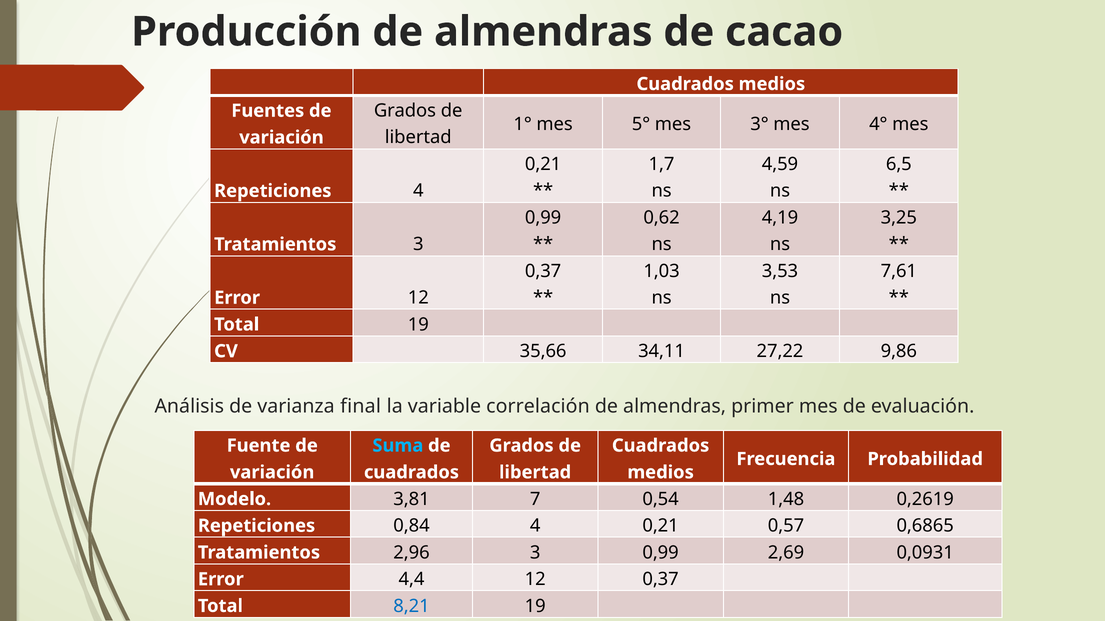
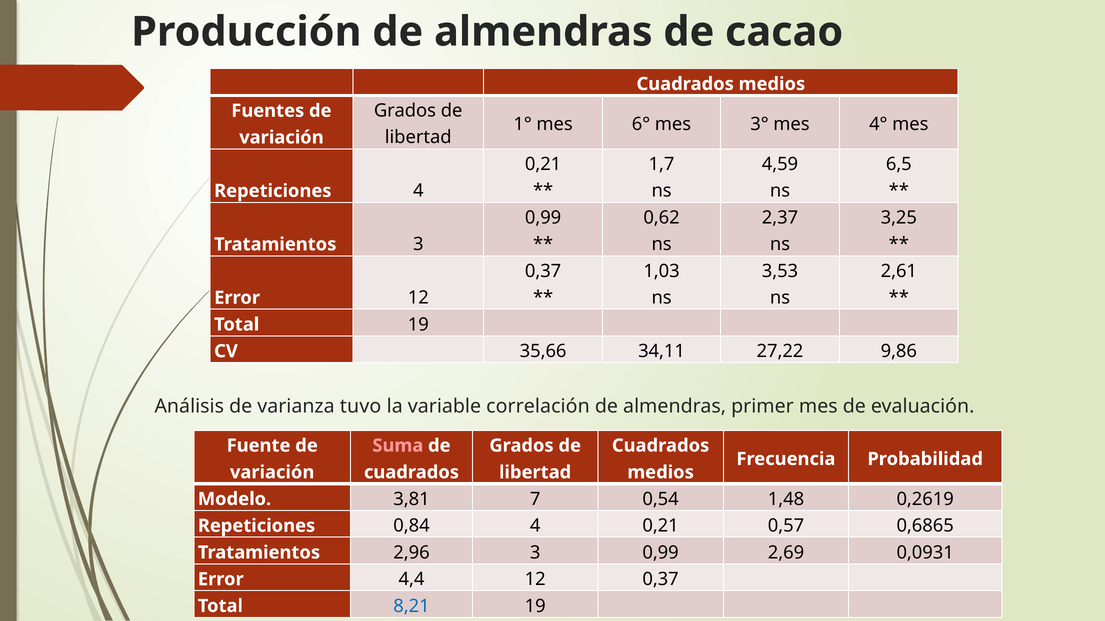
5°: 5° -> 6°
4,19: 4,19 -> 2,37
7,61: 7,61 -> 2,61
final: final -> tuvo
Suma colour: light blue -> pink
